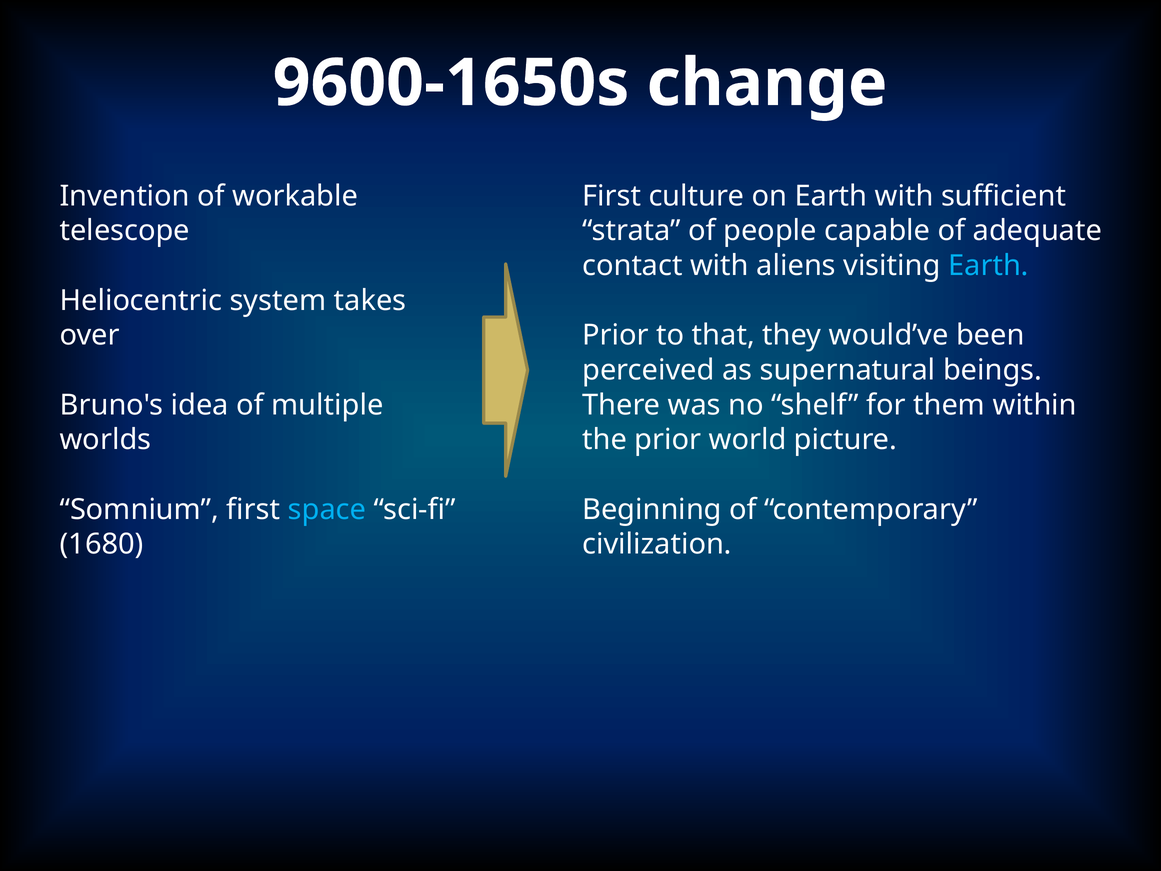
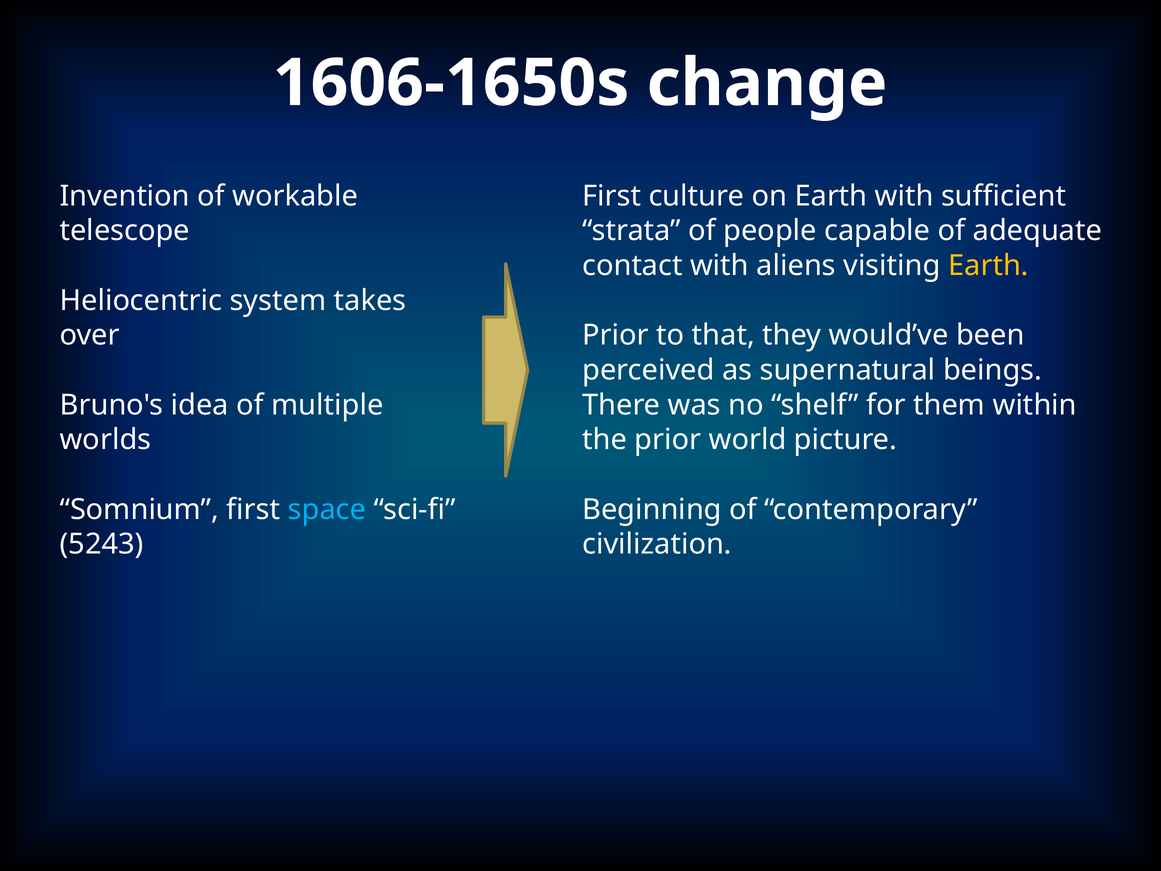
9600-1650s: 9600-1650s -> 1606-1650s
Earth at (988, 266) colour: light blue -> yellow
1680: 1680 -> 5243
